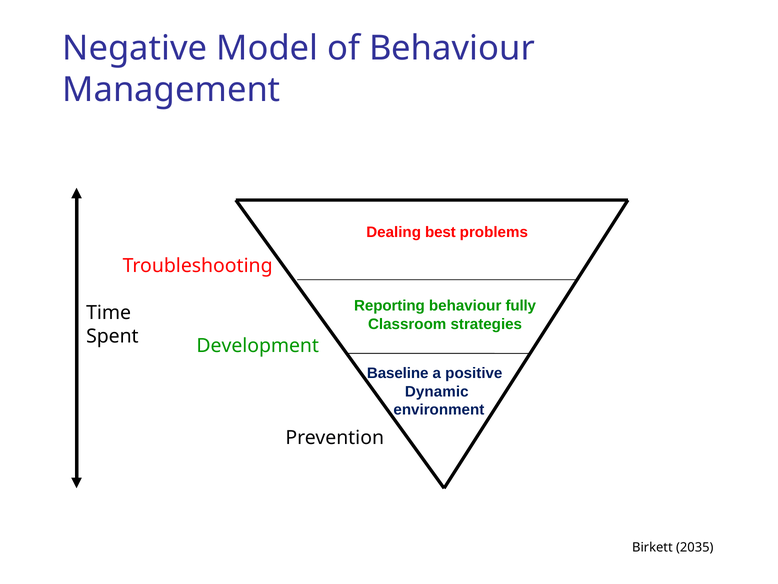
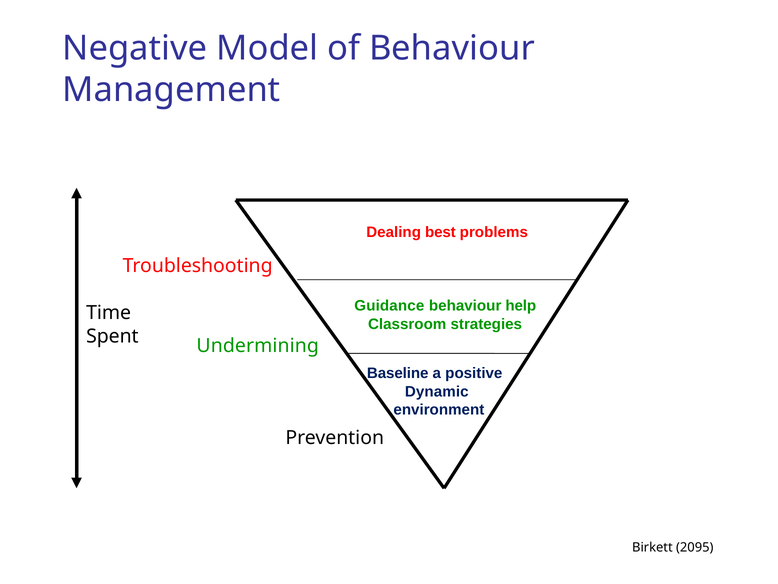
Reporting: Reporting -> Guidance
fully: fully -> help
Development: Development -> Undermining
2035: 2035 -> 2095
